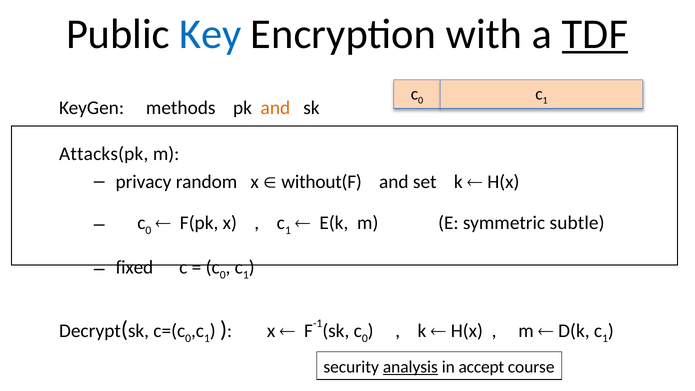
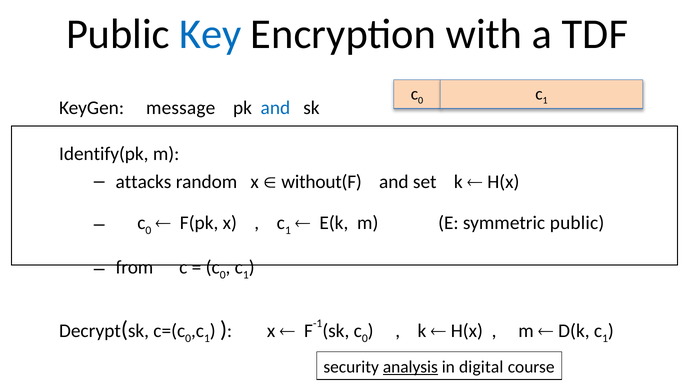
TDF underline: present -> none
methods: methods -> message
and at (275, 108) colour: orange -> blue
Attacks(pk: Attacks(pk -> Identify(pk
privacy: privacy -> attacks
symmetric subtle: subtle -> public
fixed: fixed -> from
accept: accept -> digital
